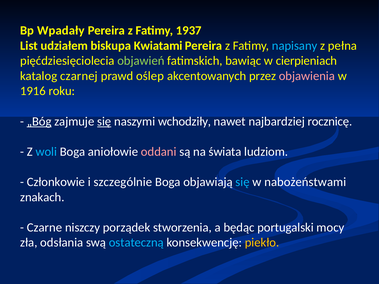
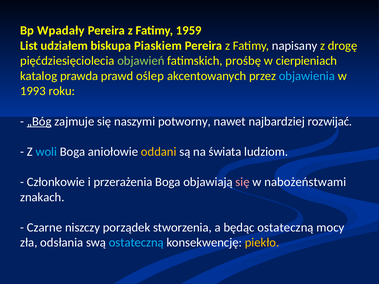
1937: 1937 -> 1959
Kwiatami: Kwiatami -> Piaskiem
napisany colour: light blue -> white
pełna: pełna -> drogę
bawiąc: bawiąc -> prośbę
czarnej: czarnej -> prawda
objawienia colour: pink -> light blue
1916: 1916 -> 1993
się at (104, 121) underline: present -> none
wchodziły: wchodziły -> potworny
rocznicę: rocznicę -> rozwijać
oddani colour: pink -> yellow
szczególnie: szczególnie -> przerażenia
się at (243, 182) colour: light blue -> pink
będąc portugalski: portugalski -> ostateczną
